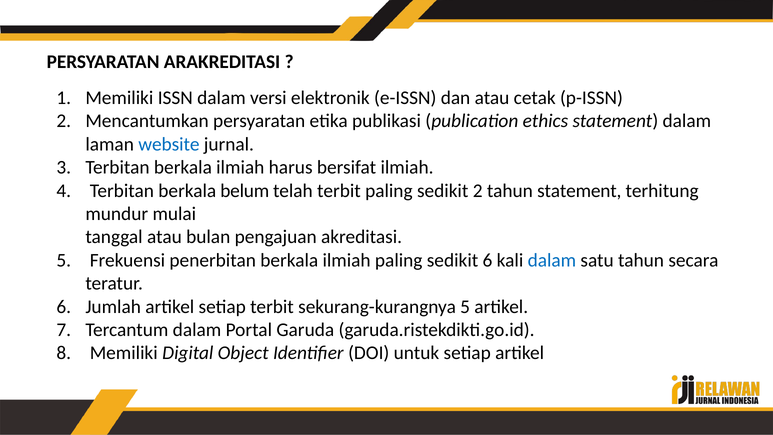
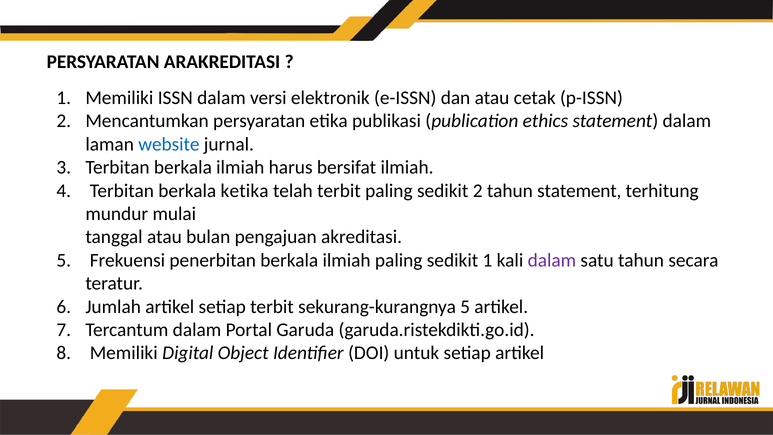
belum: belum -> ketika
sedikit 6: 6 -> 1
dalam at (552, 260) colour: blue -> purple
